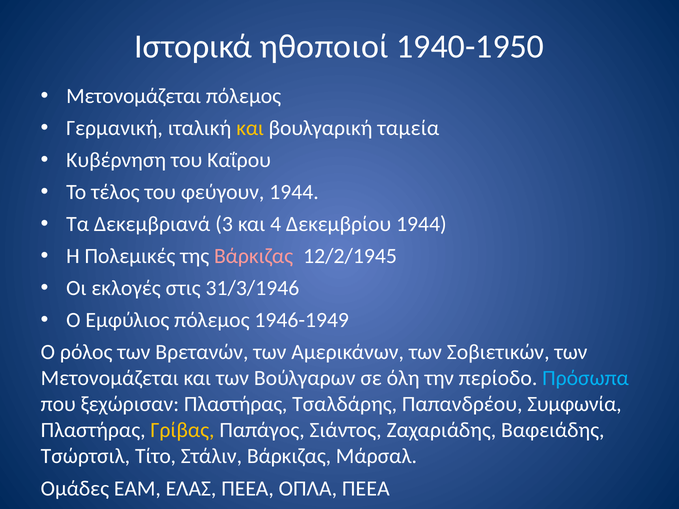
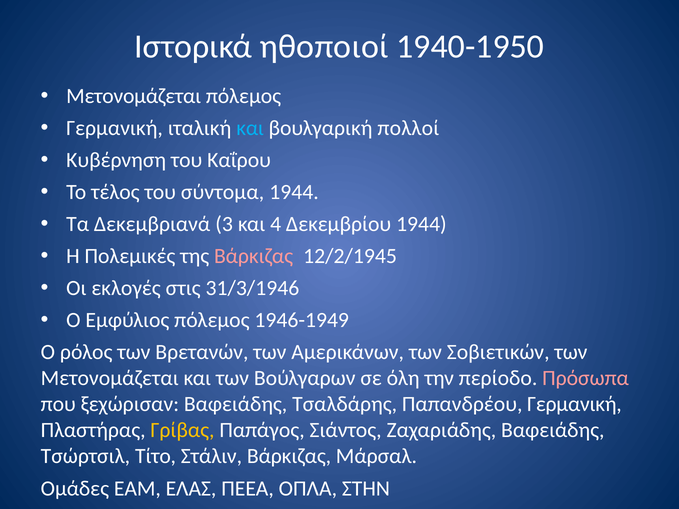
και at (250, 128) colour: yellow -> light blue
ταμεία: ταμεία -> πολλοί
φεύγουν: φεύγουν -> σύντομα
Πρόσωπα colour: light blue -> pink
ξεχώρισαν Πλαστήρας: Πλαστήρας -> Βαφειάδης
Παπανδρέου Συμφωνία: Συμφωνία -> Γερμανική
ΟΠΛΑ ΠΕΕΑ: ΠΕΕΑ -> ΣΤΗΝ
